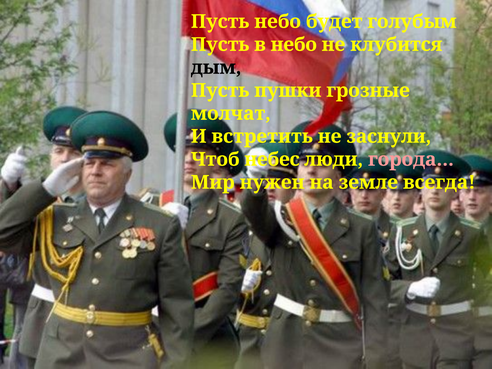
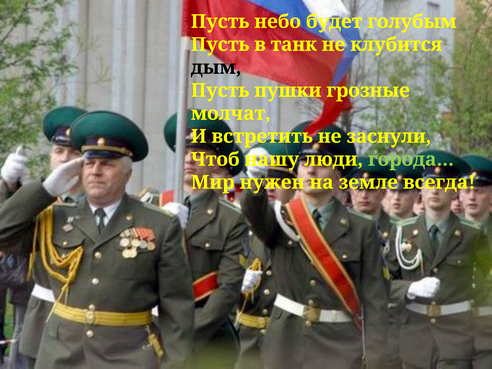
в небо: небо -> танк
небес: небес -> нашу
города… colour: pink -> light green
